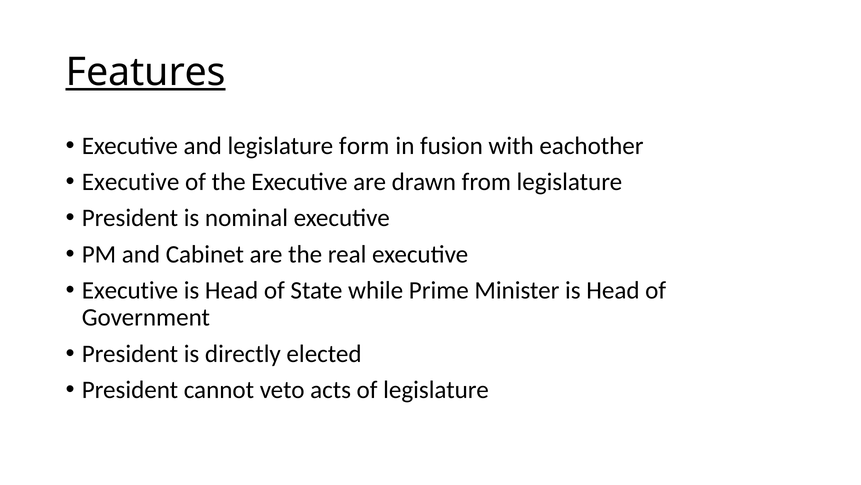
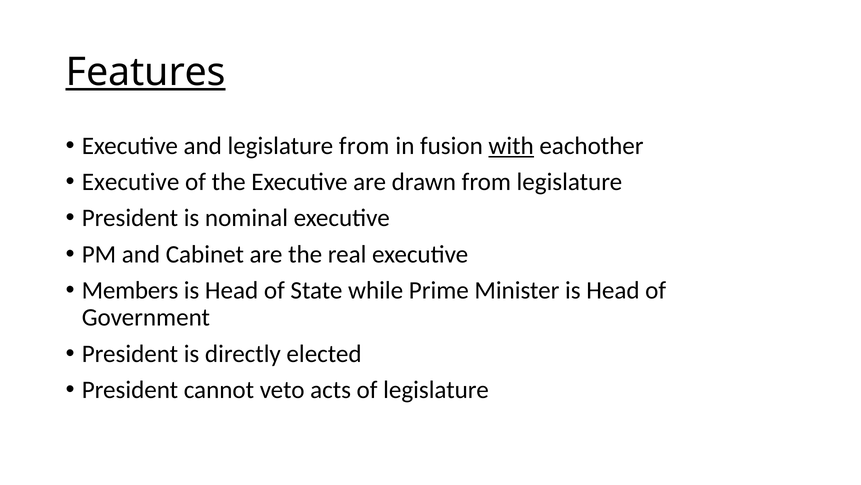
legislature form: form -> from
with underline: none -> present
Executive at (130, 290): Executive -> Members
